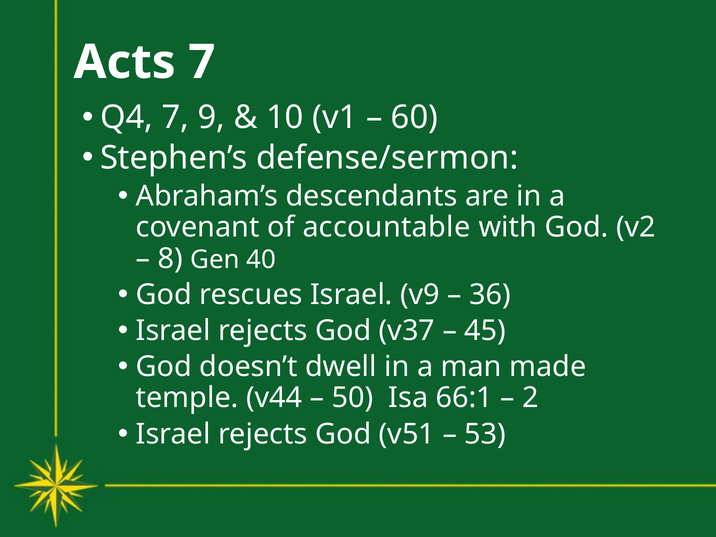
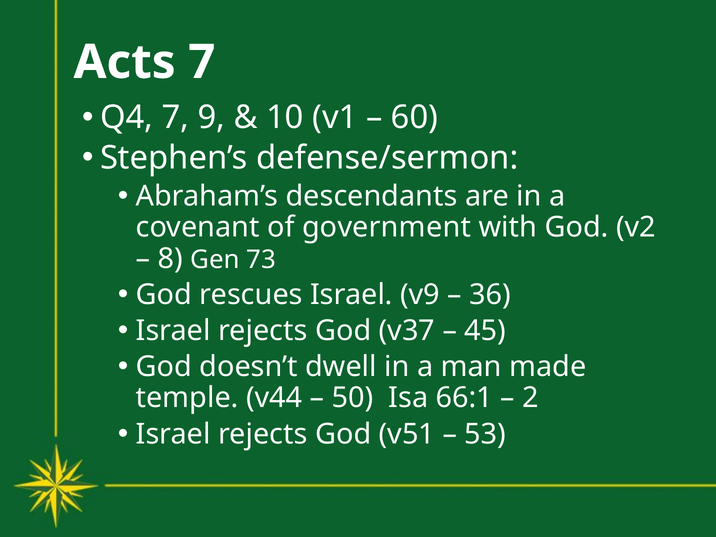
accountable: accountable -> government
40: 40 -> 73
